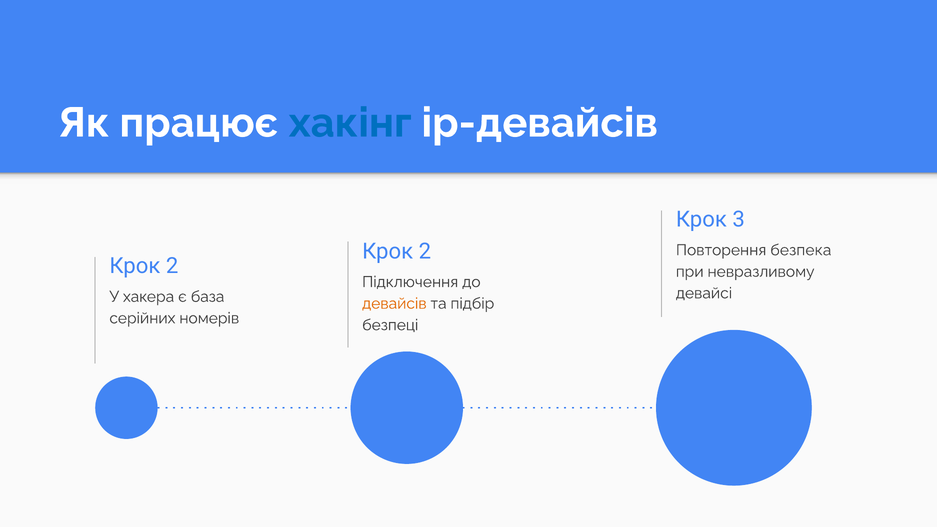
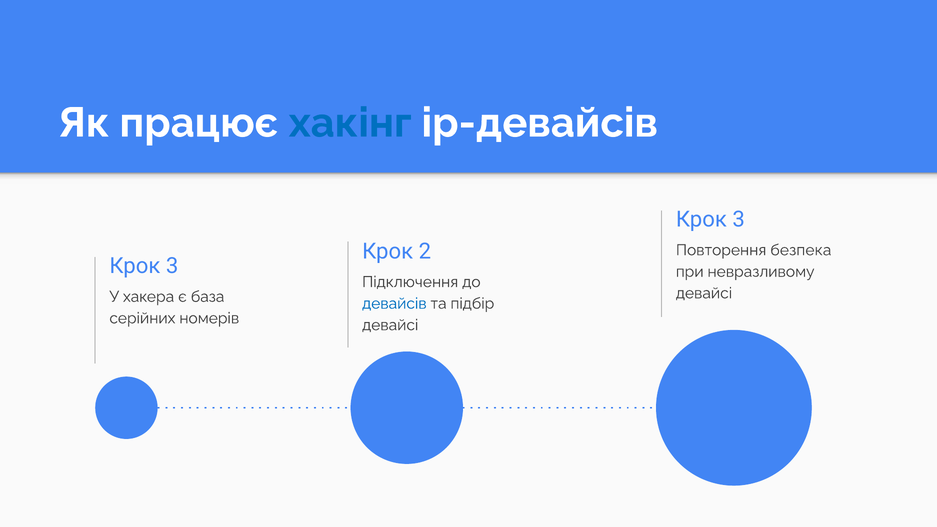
2 at (172, 266): 2 -> 3
девайсів colour: orange -> blue
безпеці at (390, 325): безпеці -> девайсі
